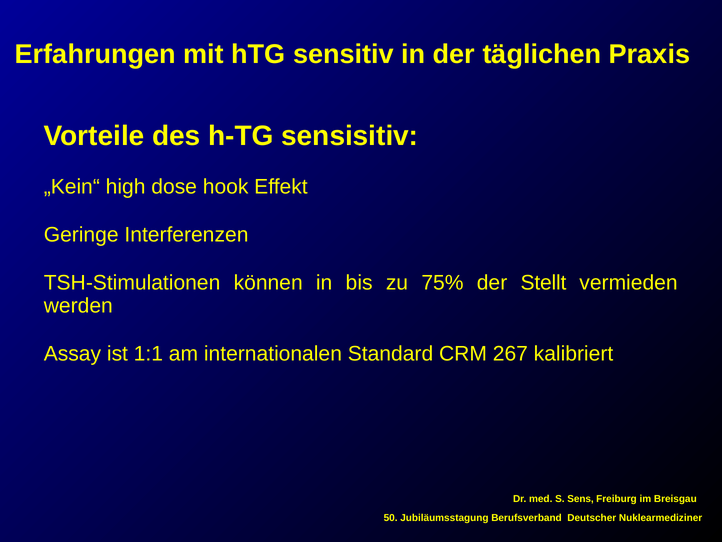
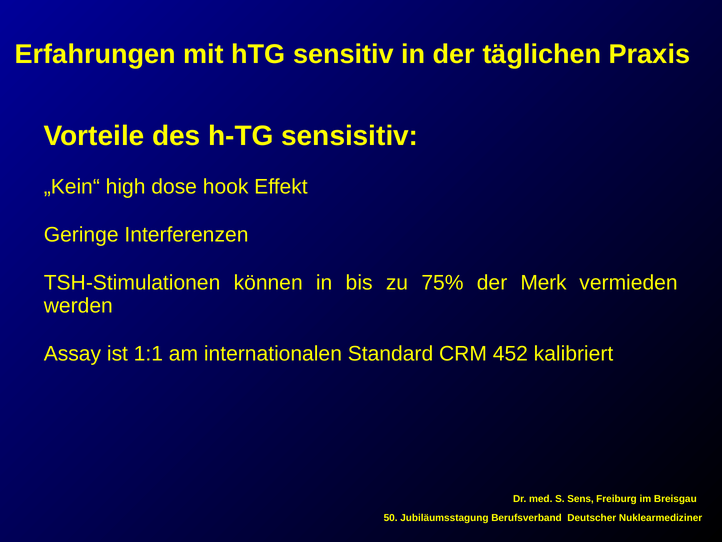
Stellt: Stellt -> Merk
267: 267 -> 452
